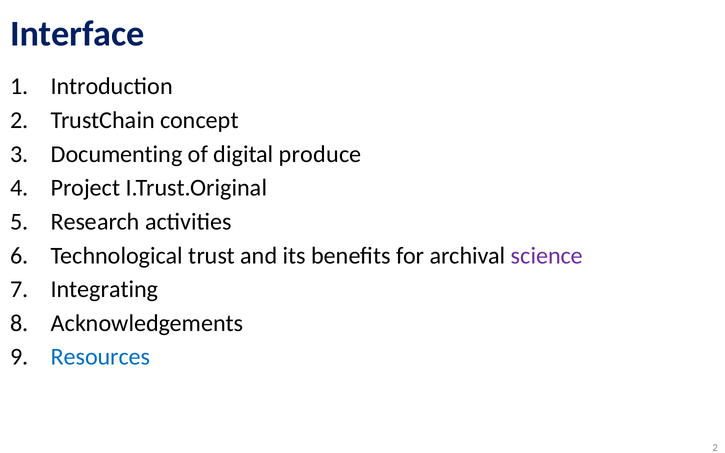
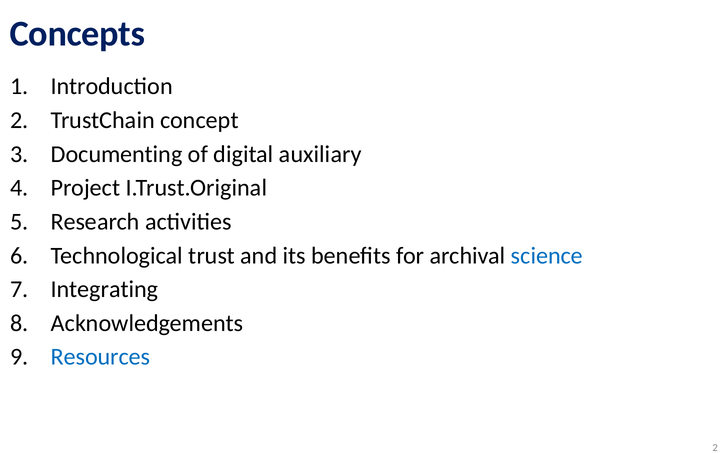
Interface: Interface -> Concepts
produce: produce -> auxiliary
science colour: purple -> blue
